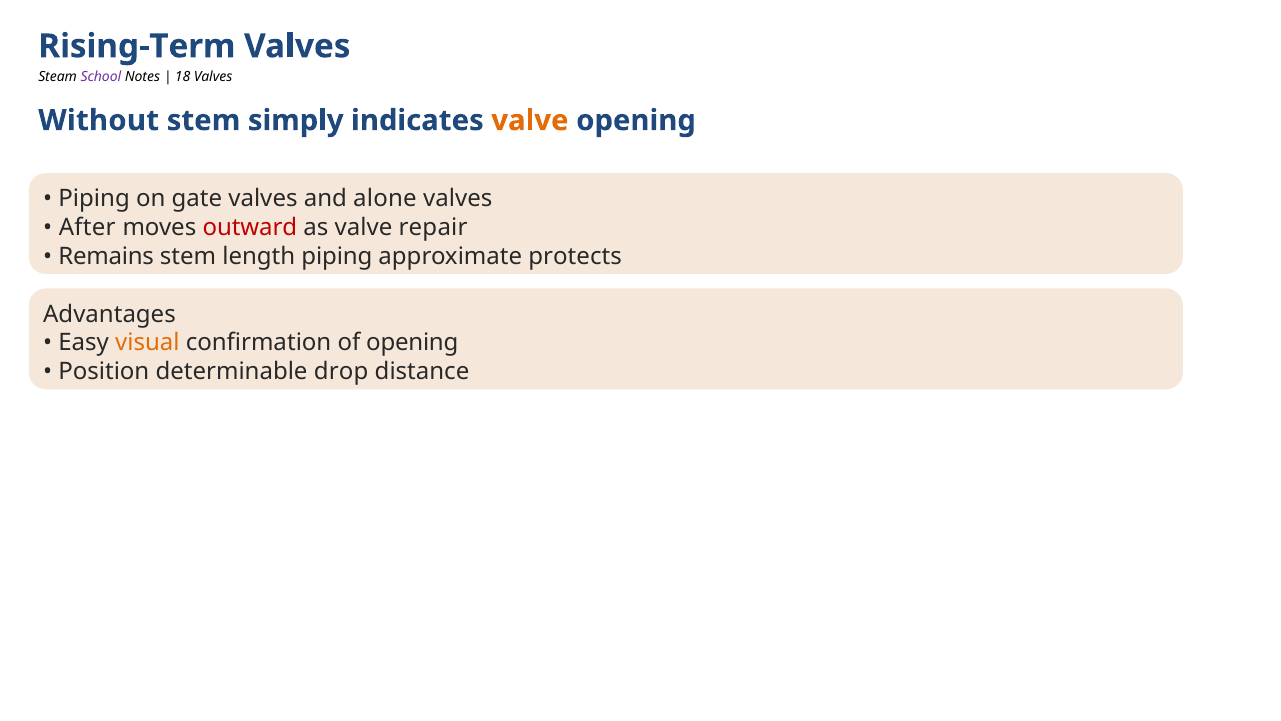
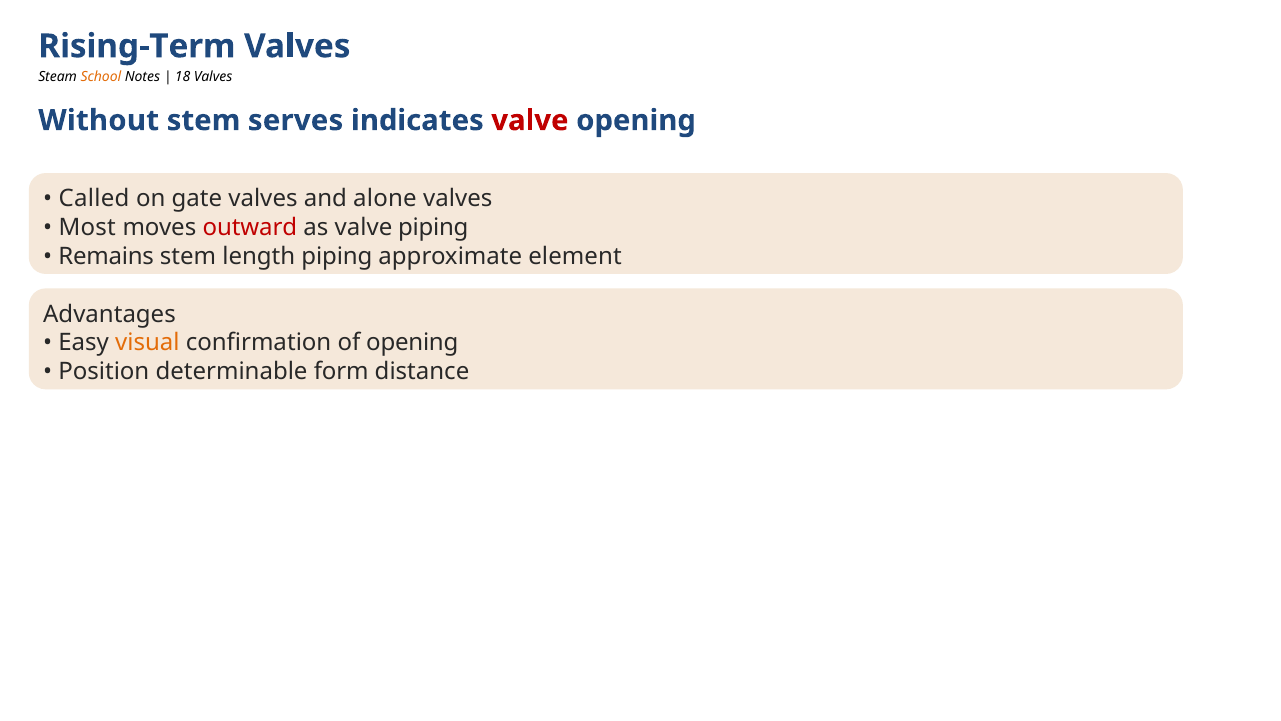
School colour: purple -> orange
simply: simply -> serves
valve at (530, 121) colour: orange -> red
Piping at (94, 199): Piping -> Called
After: After -> Most
valve repair: repair -> piping
protects: protects -> element
drop: drop -> form
